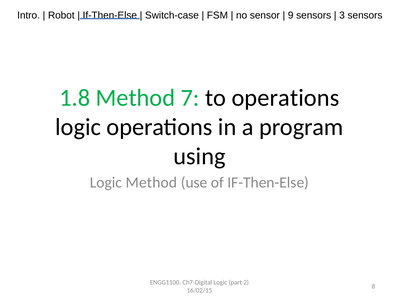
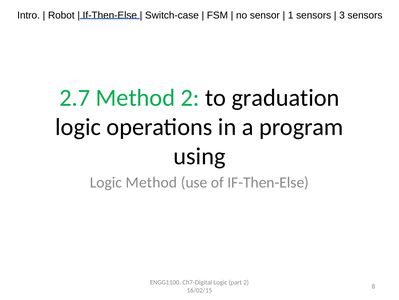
9: 9 -> 1
1.8: 1.8 -> 2.7
Method 7: 7 -> 2
to operations: operations -> graduation
